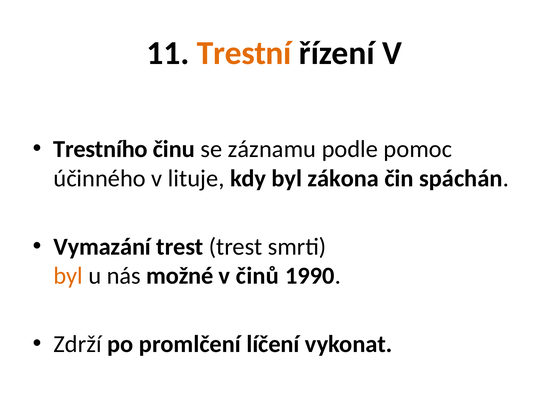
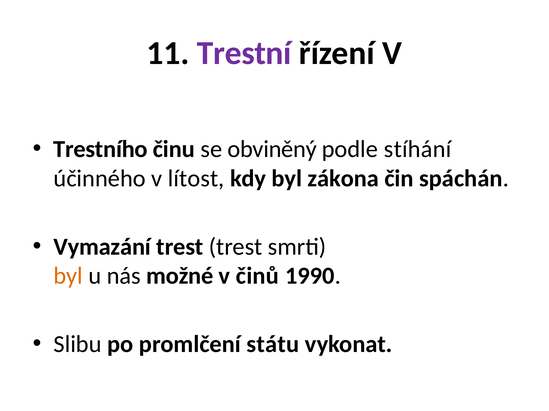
Trestní colour: orange -> purple
záznamu: záznamu -> obviněný
pomoc: pomoc -> stíhání
lituje: lituje -> lítost
Zdrží: Zdrží -> Slibu
líčení: líčení -> státu
